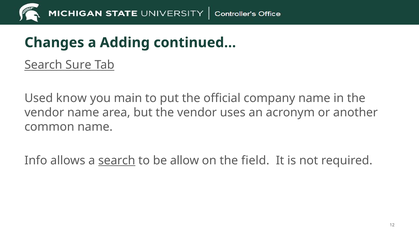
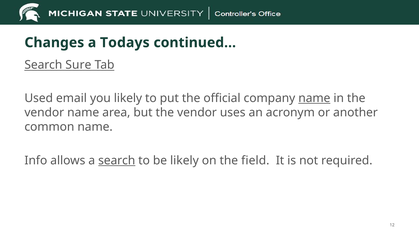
Adding: Adding -> Todays
know: know -> email
you main: main -> likely
name at (314, 98) underline: none -> present
be allow: allow -> likely
